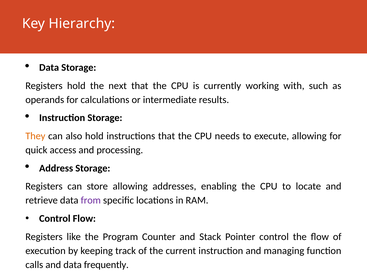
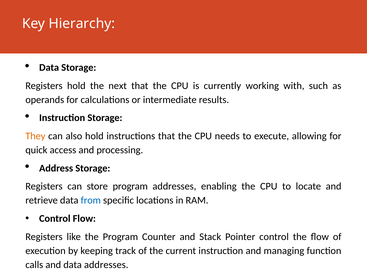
store allowing: allowing -> program
from colour: purple -> blue
data frequently: frequently -> addresses
